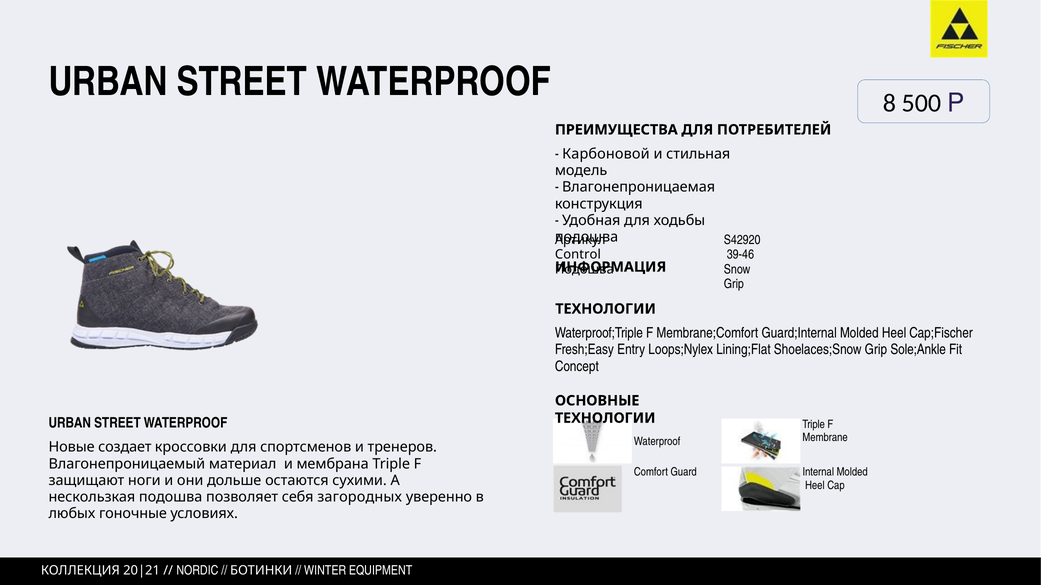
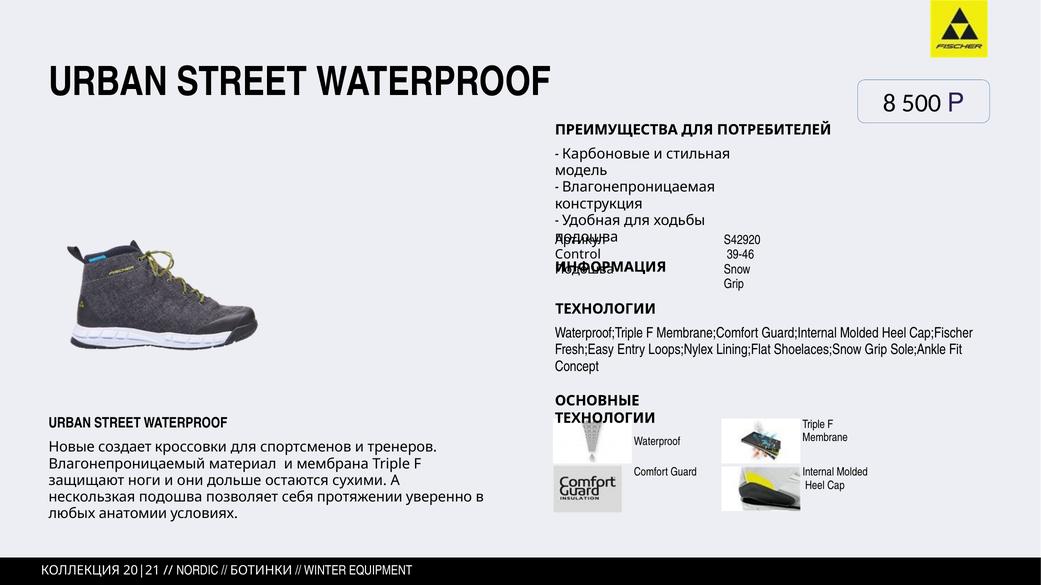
Карбоновой: Карбоновой -> Карбоновые
загородных: загородных -> протяжении
гоночные: гоночные -> анатомии
